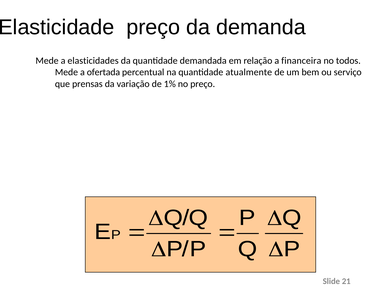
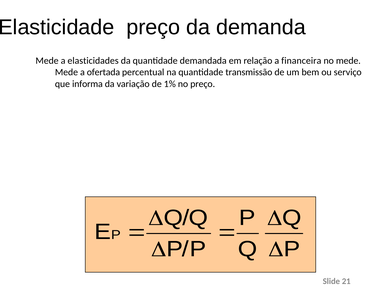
no todos: todos -> mede
atualmente: atualmente -> transmissão
prensas: prensas -> informa
